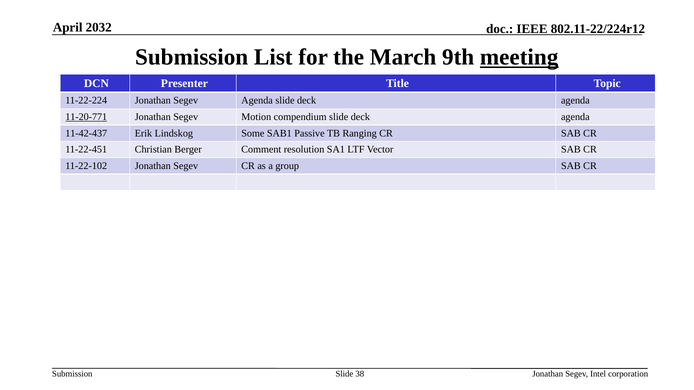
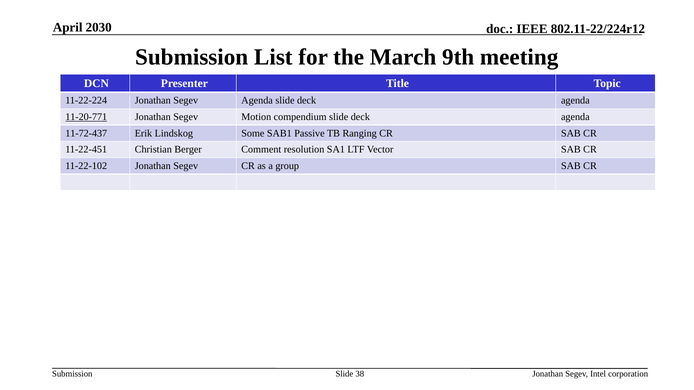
2032: 2032 -> 2030
meeting underline: present -> none
11-42-437: 11-42-437 -> 11-72-437
